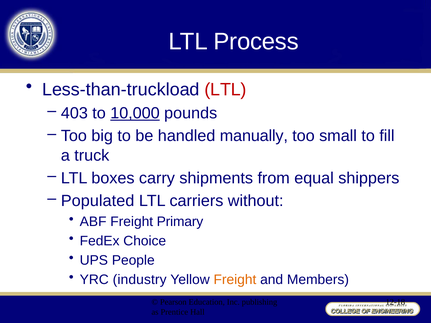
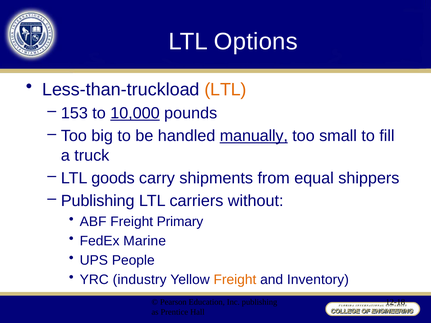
Process: Process -> Options
LTL at (226, 90) colour: red -> orange
403: 403 -> 153
manually underline: none -> present
boxes: boxes -> goods
Populated at (98, 201): Populated -> Publishing
Choice: Choice -> Marine
Members: Members -> Inventory
